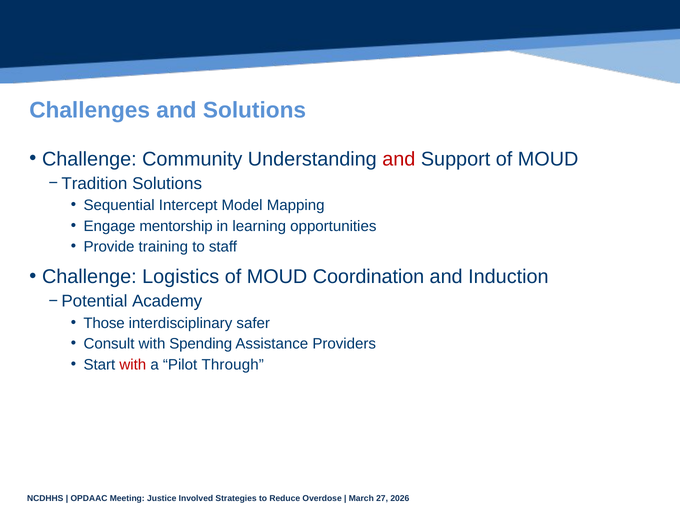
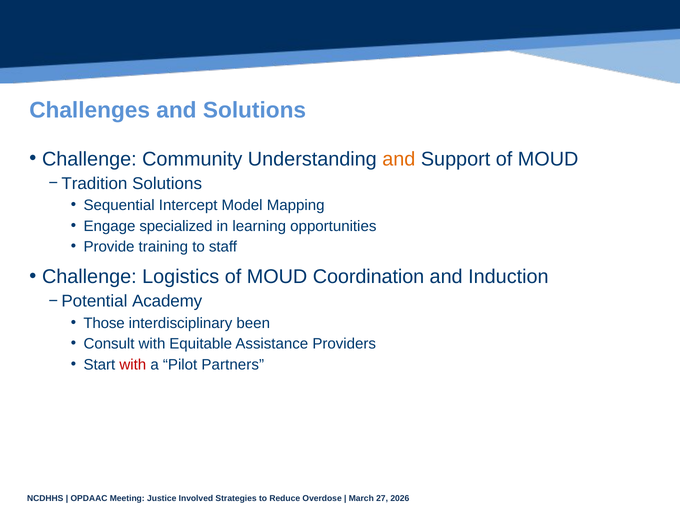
and at (399, 159) colour: red -> orange
mentorship: mentorship -> specialized
safer: safer -> been
Spending: Spending -> Equitable
Through: Through -> Partners
